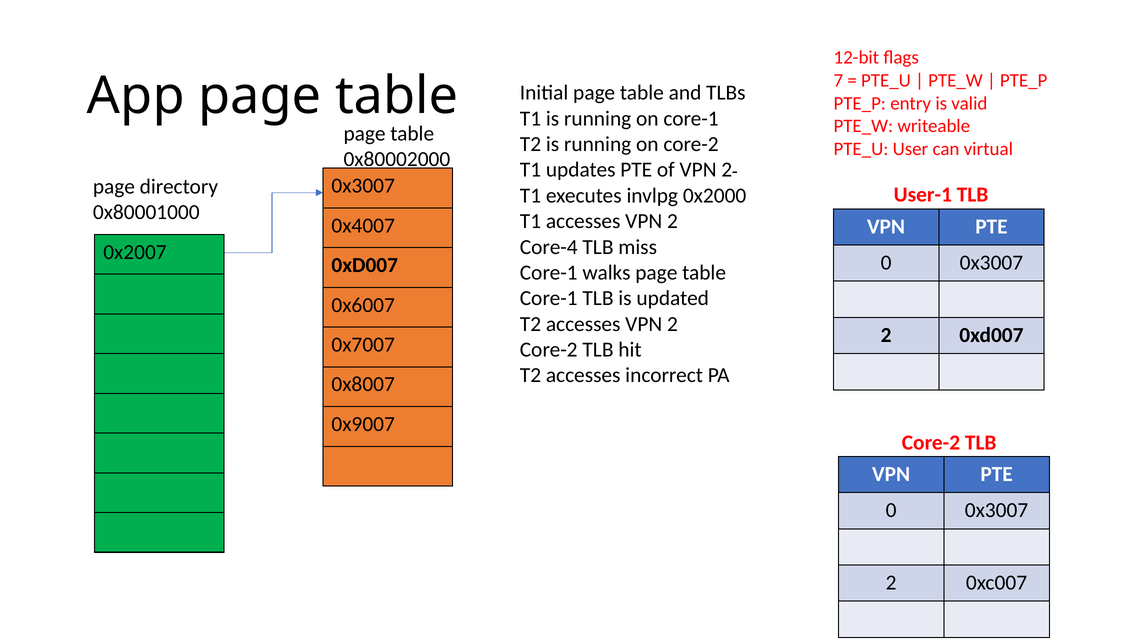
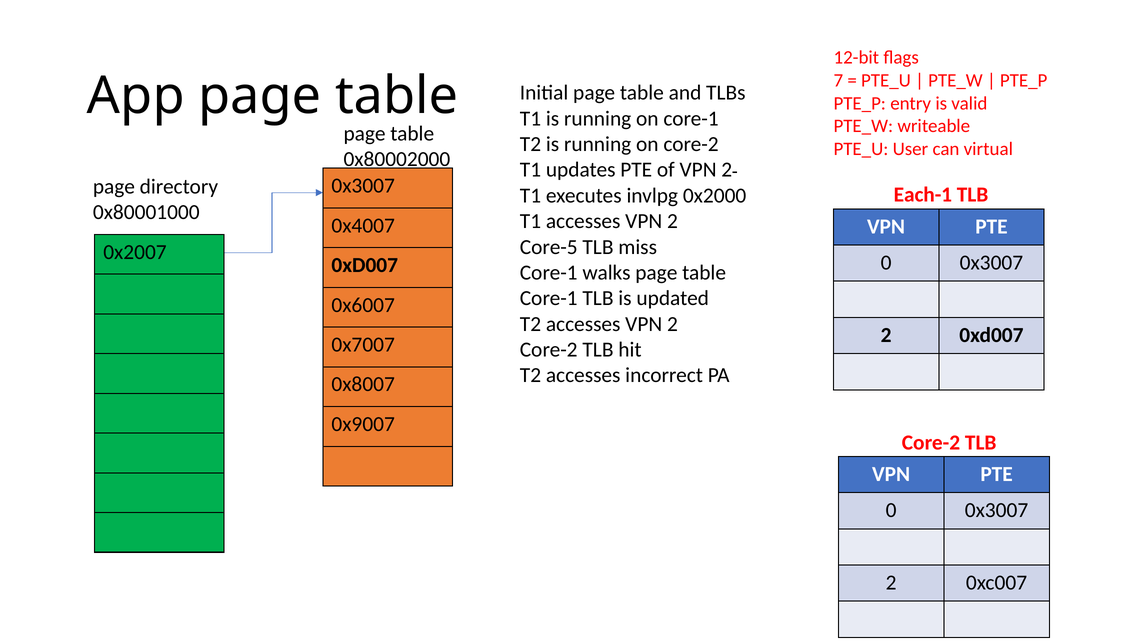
User-1: User-1 -> Each-1
Core-4: Core-4 -> Core-5
